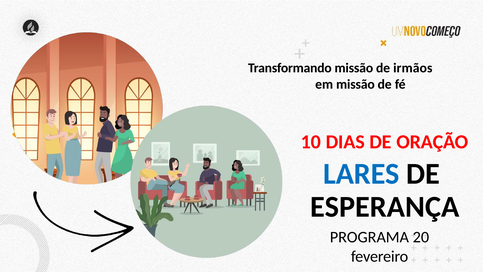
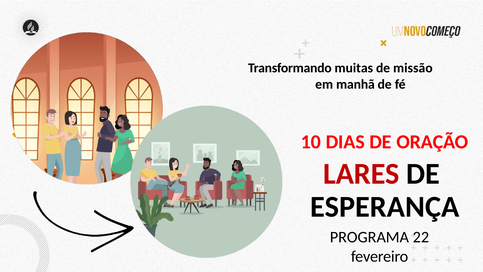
Transformando missão: missão -> muitas
irmãos: irmãos -> missão
em missão: missão -> manhã
LARES colour: blue -> red
20: 20 -> 22
